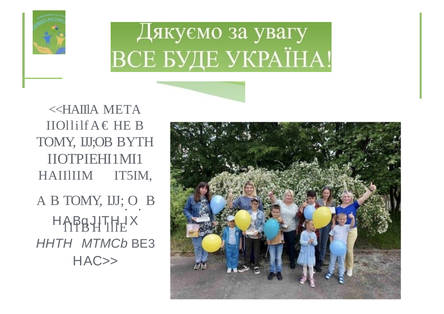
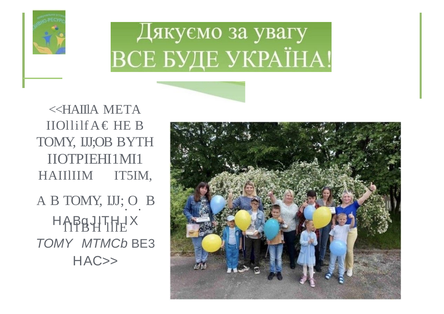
HHTH at (54, 244): HHTH -> TOMY
